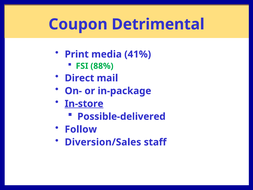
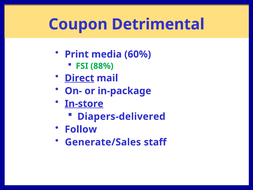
41%: 41% -> 60%
Direct underline: none -> present
Possible-delivered: Possible-delivered -> Diapers-delivered
Diversion/Sales: Diversion/Sales -> Generate/Sales
